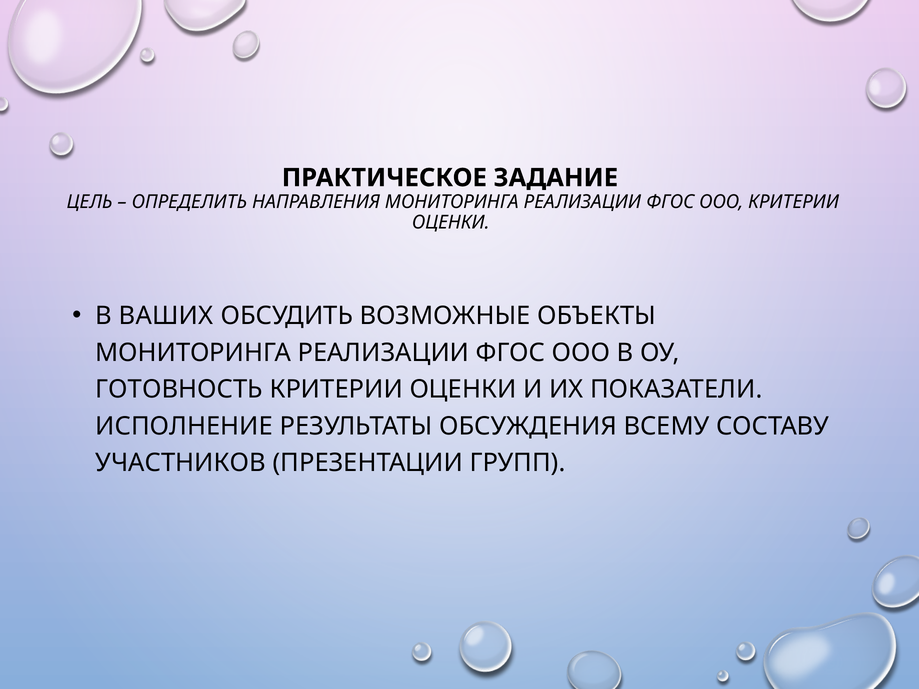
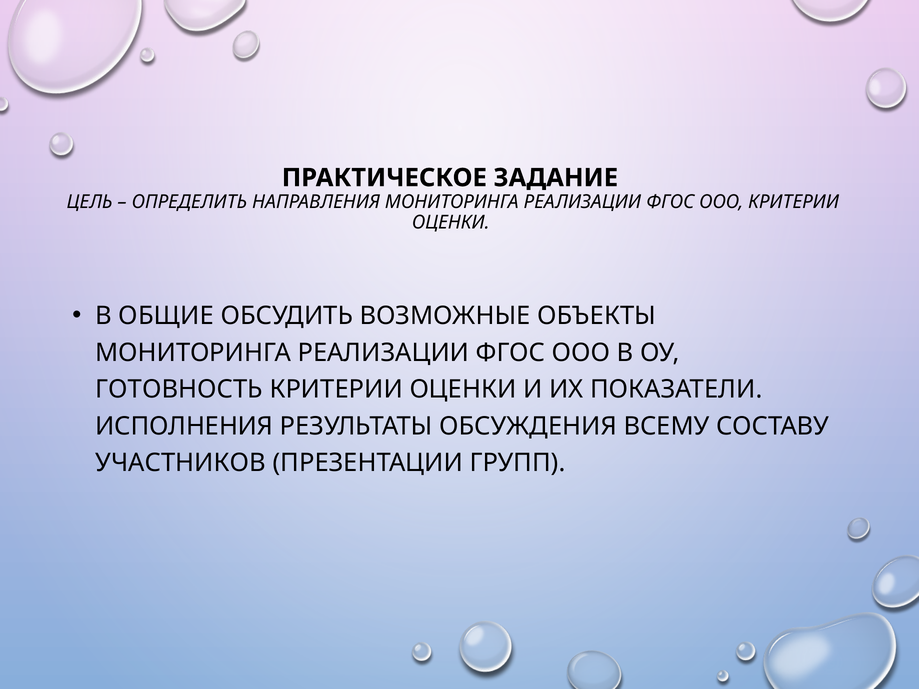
ВАШИХ: ВАШИХ -> ОБЩИЕ
ИСПОЛНЕНИЕ: ИСПОЛНЕНИЕ -> ИСПОЛНЕНИЯ
